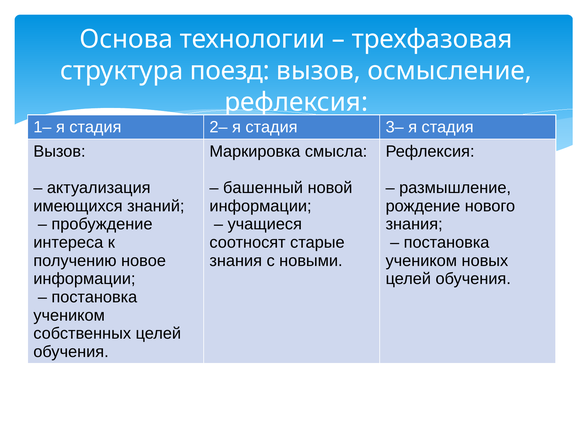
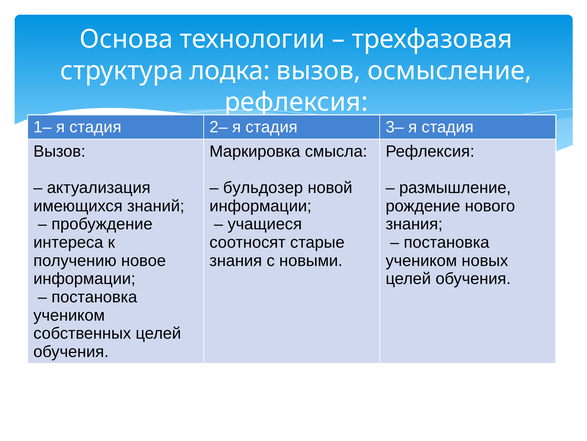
поезд: поезд -> лодка
башенный: башенный -> бульдозер
